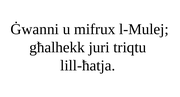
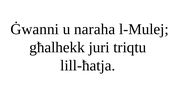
mifrux: mifrux -> naraha
